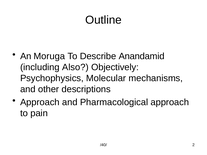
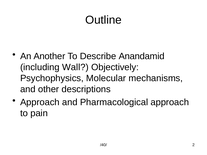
Moruga: Moruga -> Another
Also: Also -> Wall
